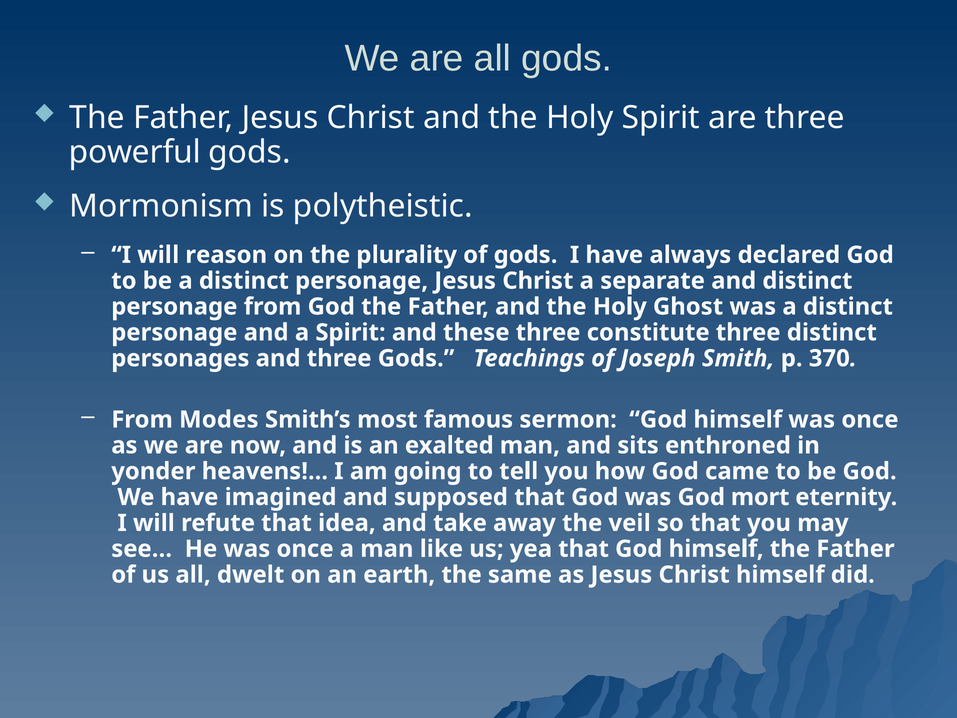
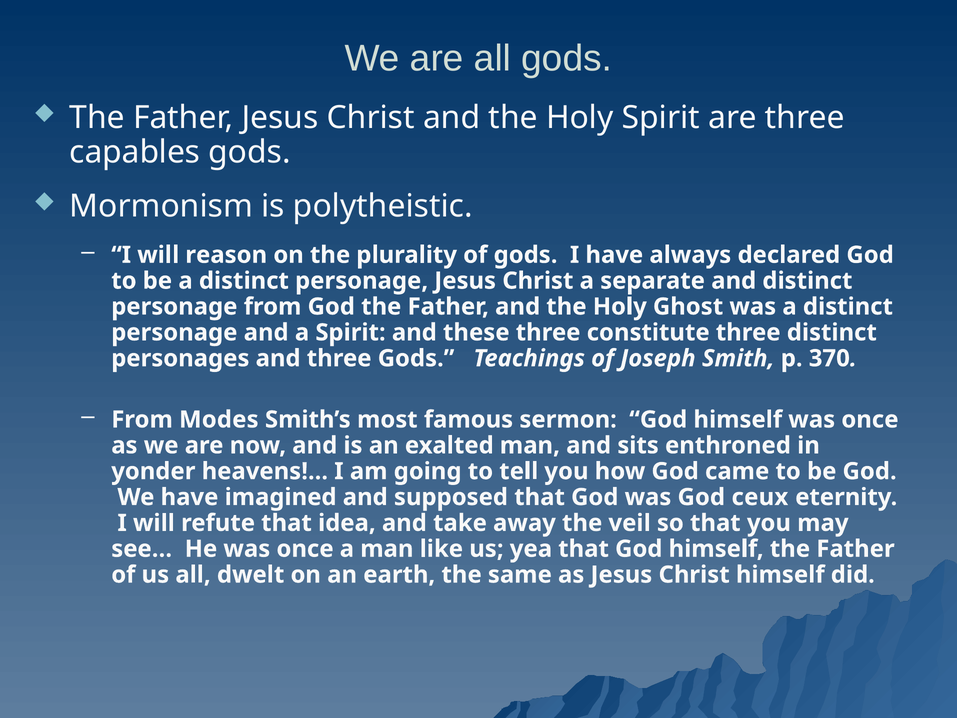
powerful: powerful -> capables
mort: mort -> ceux
